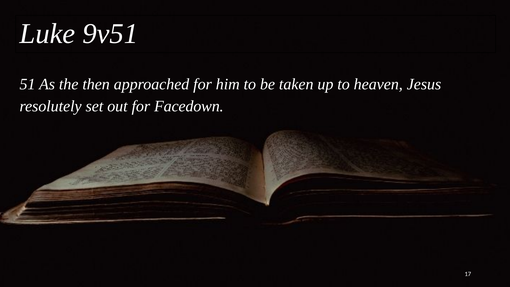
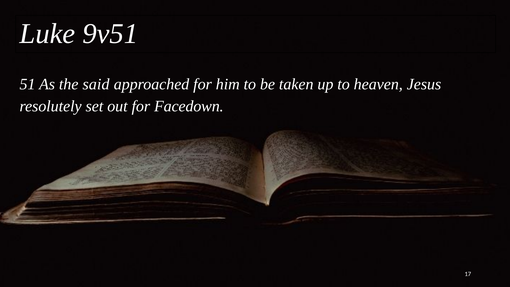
then: then -> said
